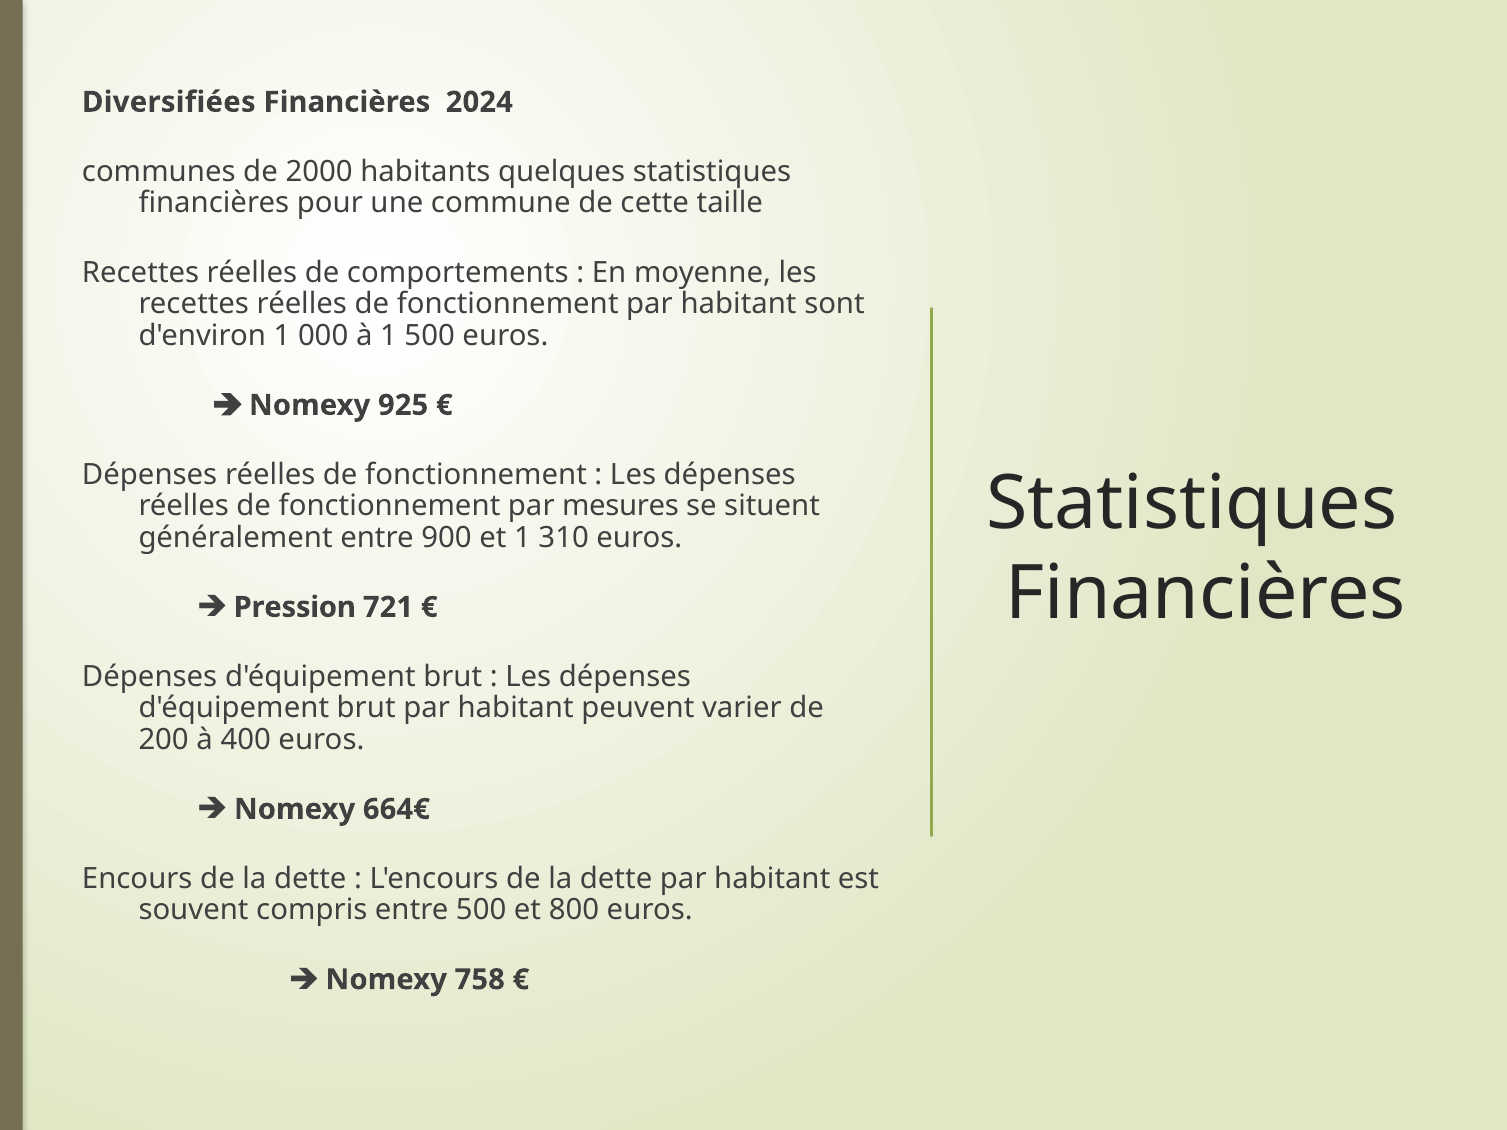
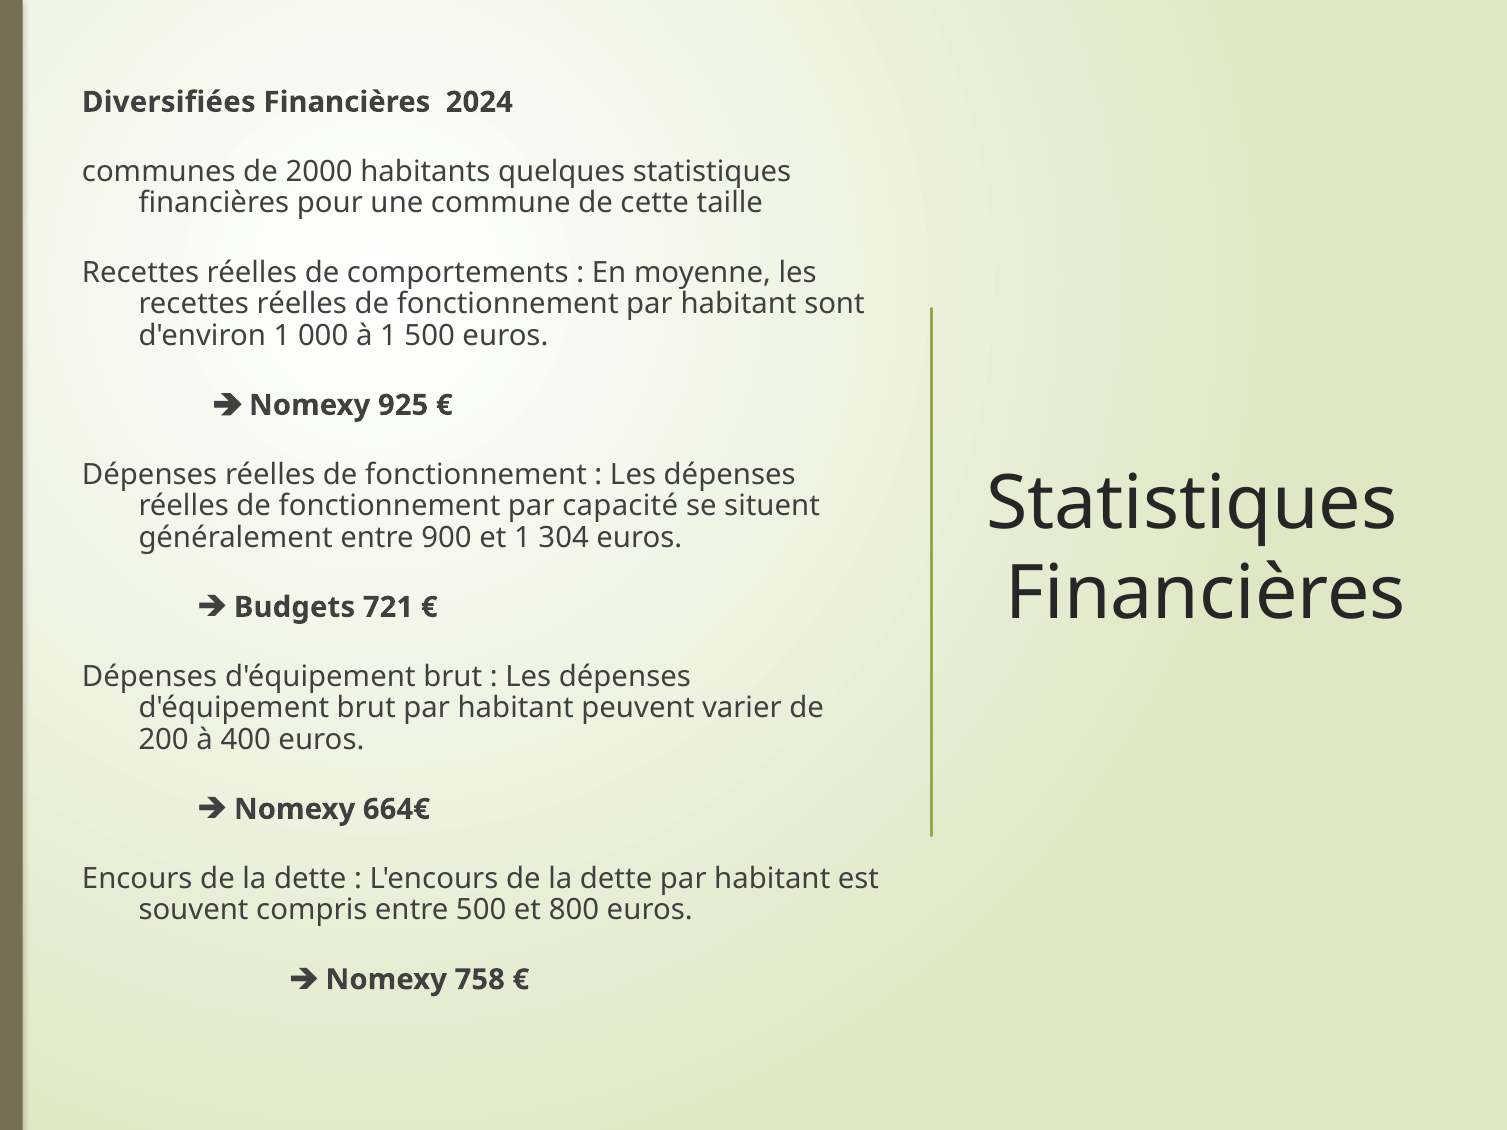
mesures: mesures -> capacité
310: 310 -> 304
Pression: Pression -> Budgets
